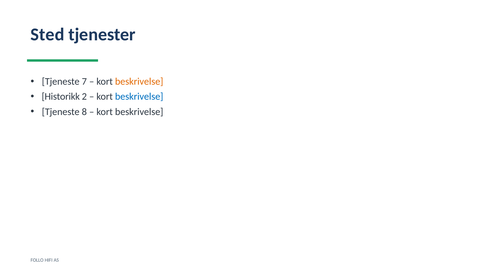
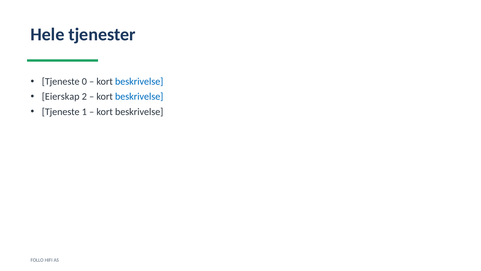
Sted: Sted -> Hele
7: 7 -> 0
beskrivelse at (139, 81) colour: orange -> blue
Historikk: Historikk -> Eierskap
8: 8 -> 1
